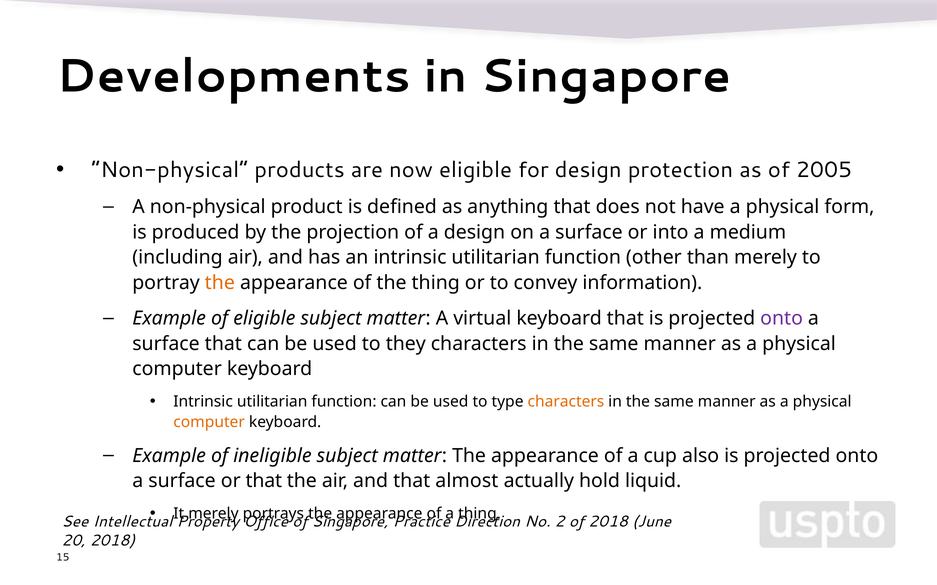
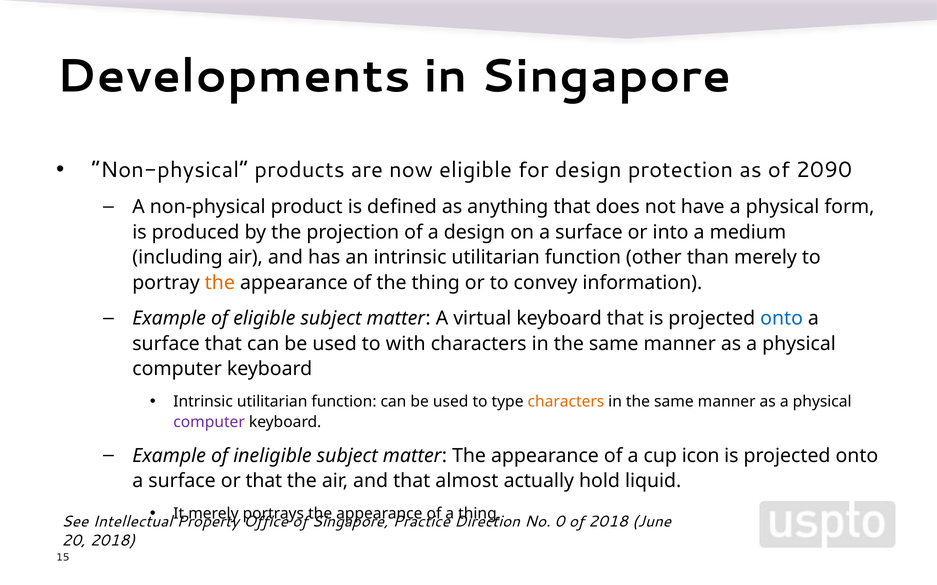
2005: 2005 -> 2090
onto at (782, 319) colour: purple -> blue
they: they -> with
computer at (209, 422) colour: orange -> purple
also: also -> icon
2: 2 -> 0
